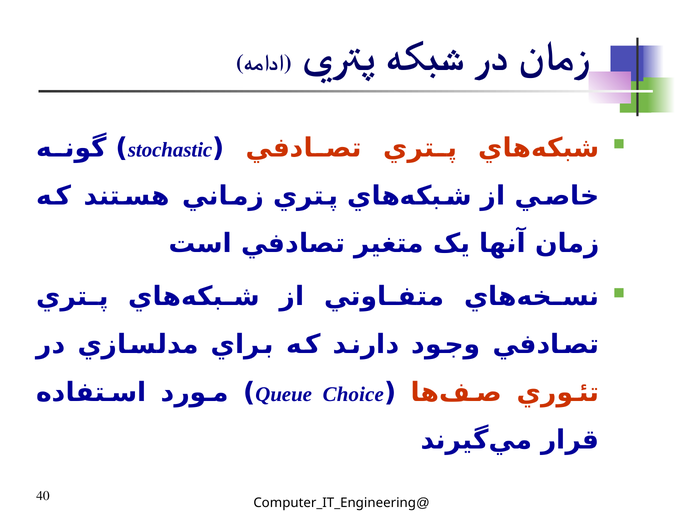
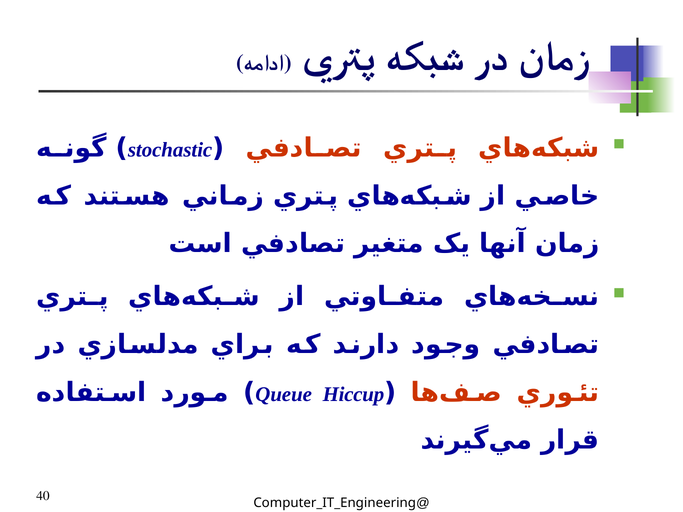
Choice: Choice -> Hiccup
